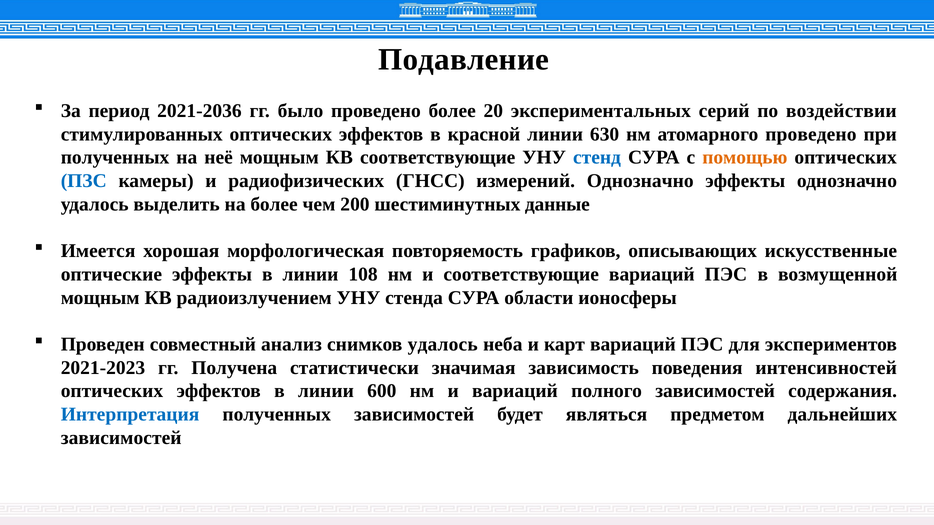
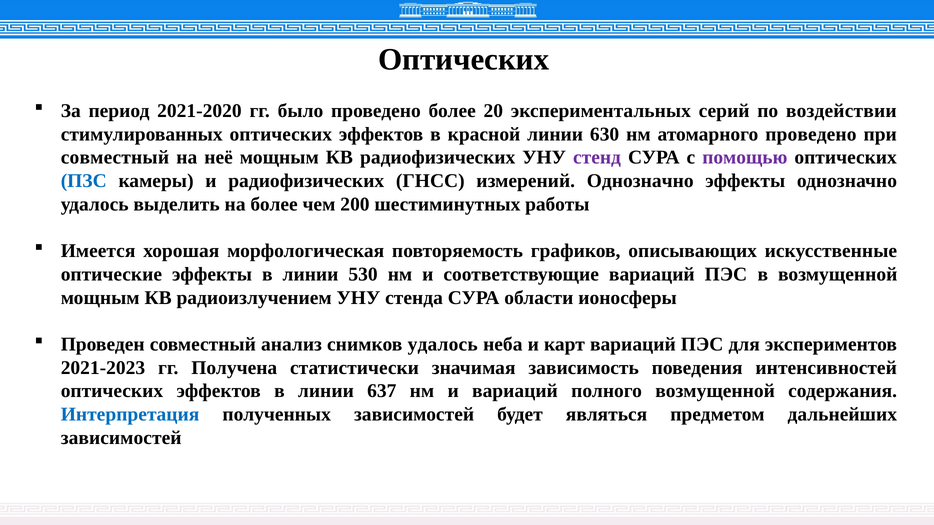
Подавление at (464, 59): Подавление -> Оптических
2021-2036: 2021-2036 -> 2021-2020
полученных at (115, 158): полученных -> совместный
КВ соответствующие: соответствующие -> радиофизических
стенд colour: blue -> purple
помощью colour: orange -> purple
данные: данные -> работы
108: 108 -> 530
600: 600 -> 637
полного зависимостей: зависимостей -> возмущенной
